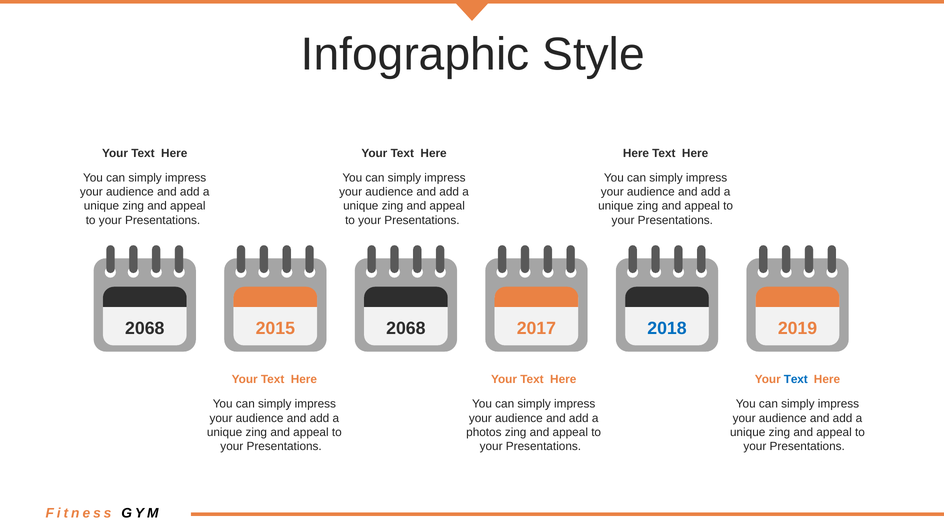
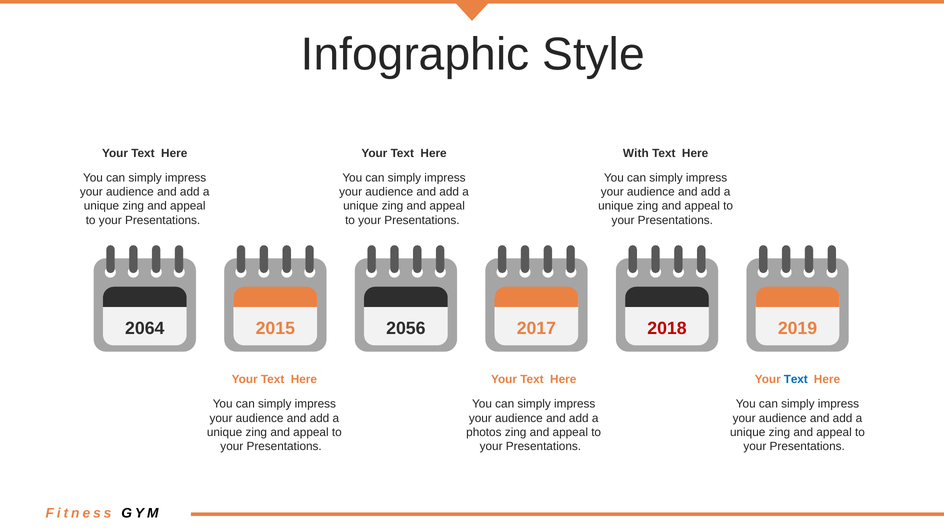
Here at (636, 153): Here -> With
2068 at (145, 328): 2068 -> 2064
2015 2068: 2068 -> 2056
2018 colour: blue -> red
